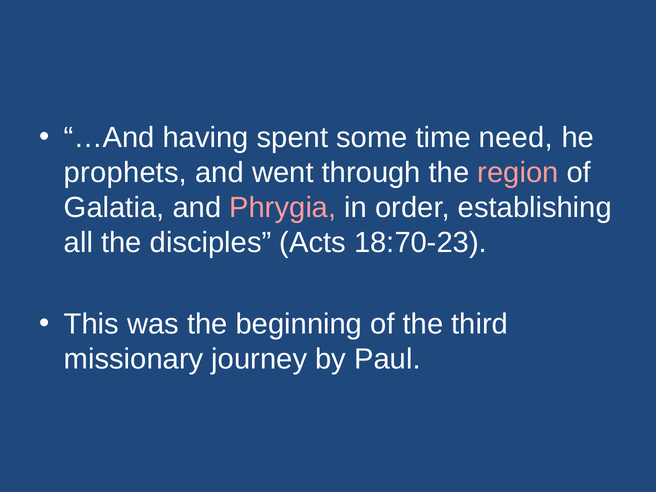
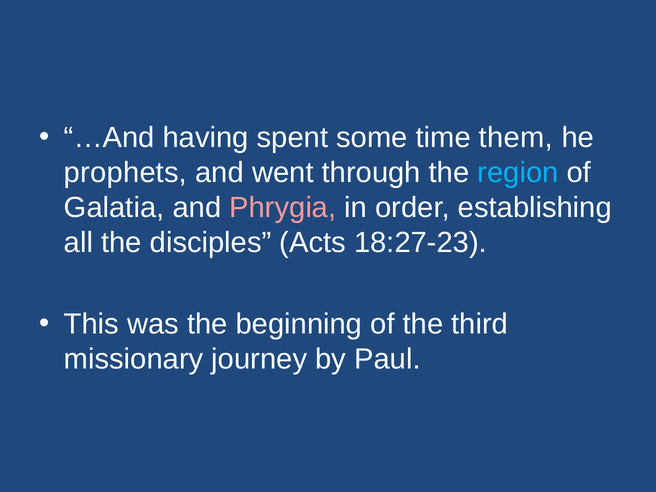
need: need -> them
region colour: pink -> light blue
18:70-23: 18:70-23 -> 18:27-23
